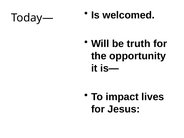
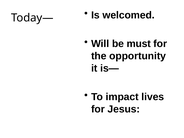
truth: truth -> must
